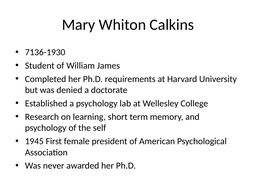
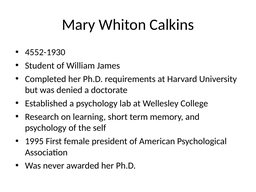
7136-1930: 7136-1930 -> 4552-1930
1945: 1945 -> 1995
